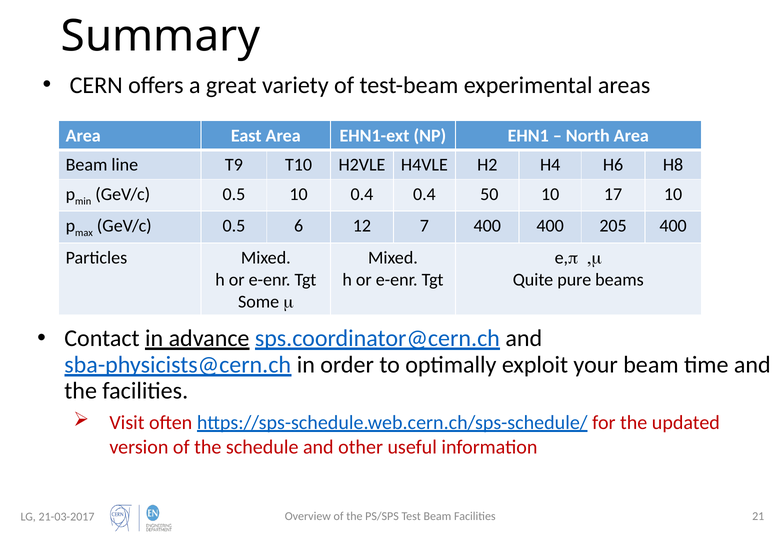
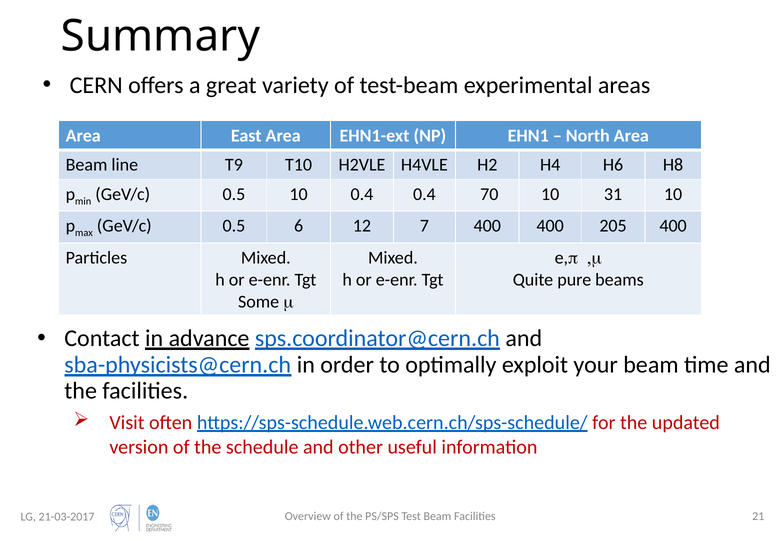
50: 50 -> 70
17: 17 -> 31
